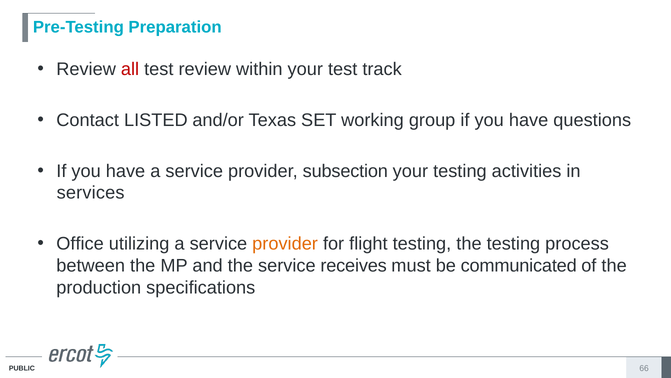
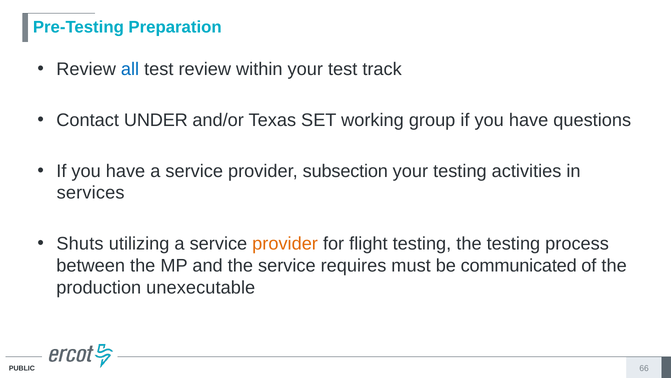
all colour: red -> blue
LISTED: LISTED -> UNDER
Office: Office -> Shuts
receives: receives -> requires
specifications: specifications -> unexecutable
